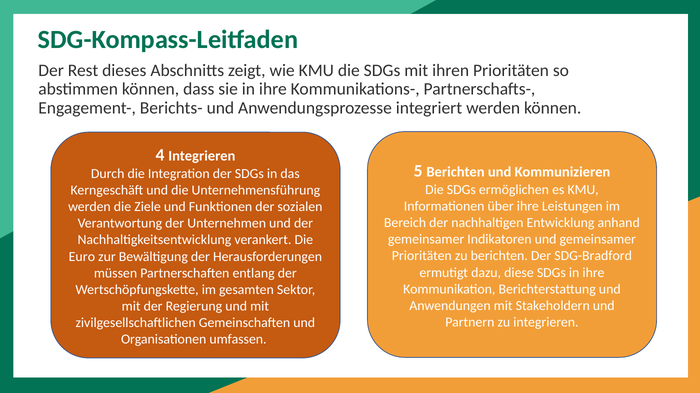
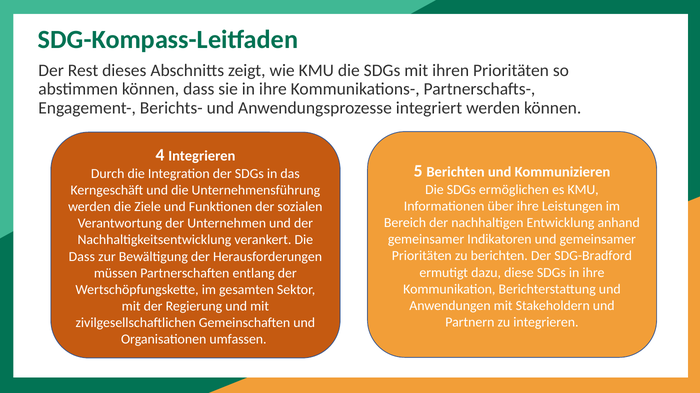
Euro at (82, 257): Euro -> Dass
